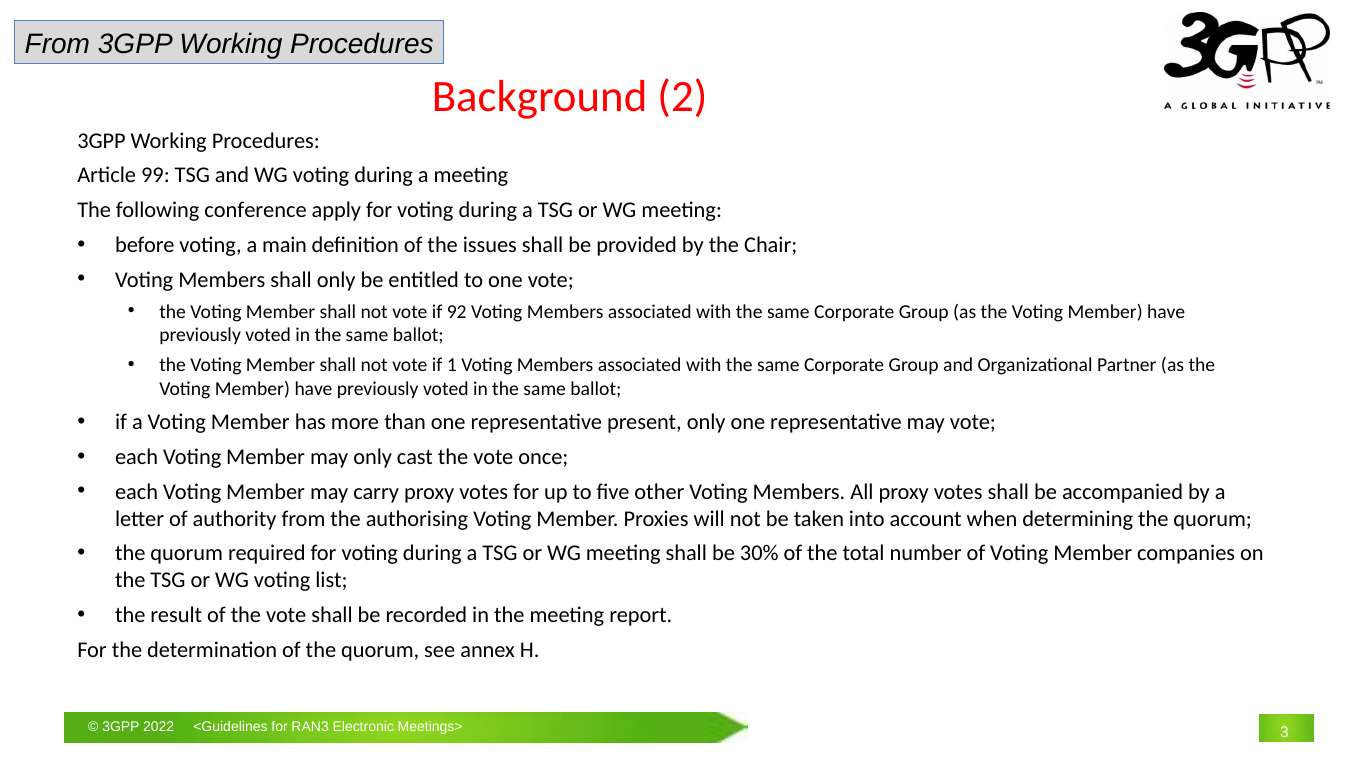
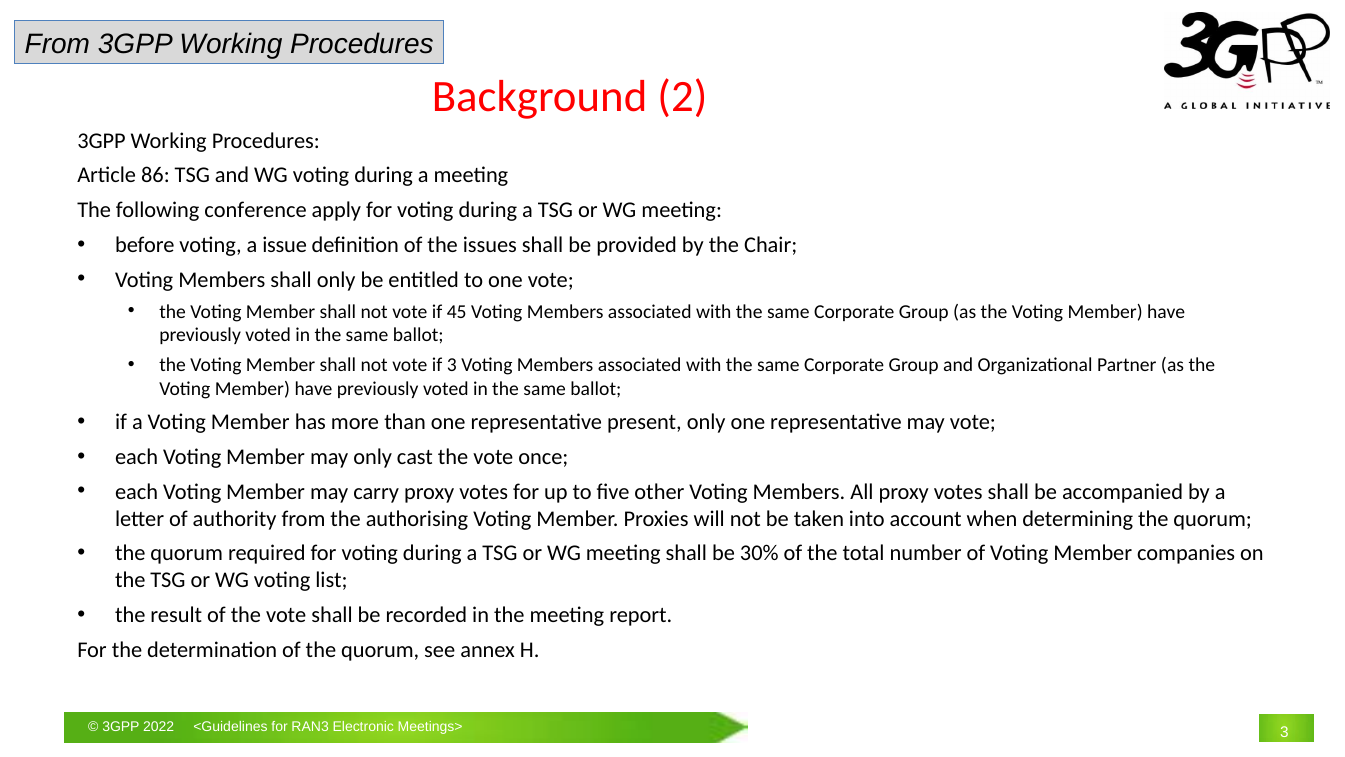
99: 99 -> 86
main: main -> issue
92: 92 -> 45
if 1: 1 -> 3
